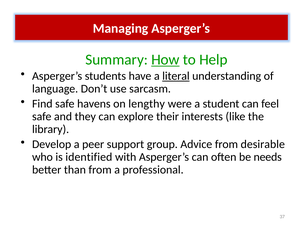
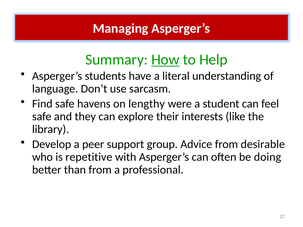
literal underline: present -> none
identified: identified -> repetitive
needs: needs -> doing
